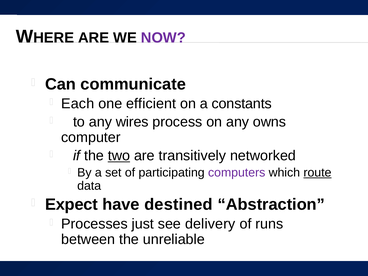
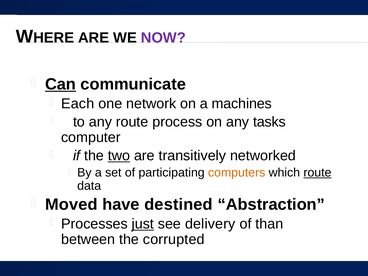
Can underline: none -> present
efficient: efficient -> network
constants: constants -> machines
any wires: wires -> route
owns: owns -> tasks
computers colour: purple -> orange
Expect: Expect -> Moved
just underline: none -> present
runs: runs -> than
unreliable: unreliable -> corrupted
